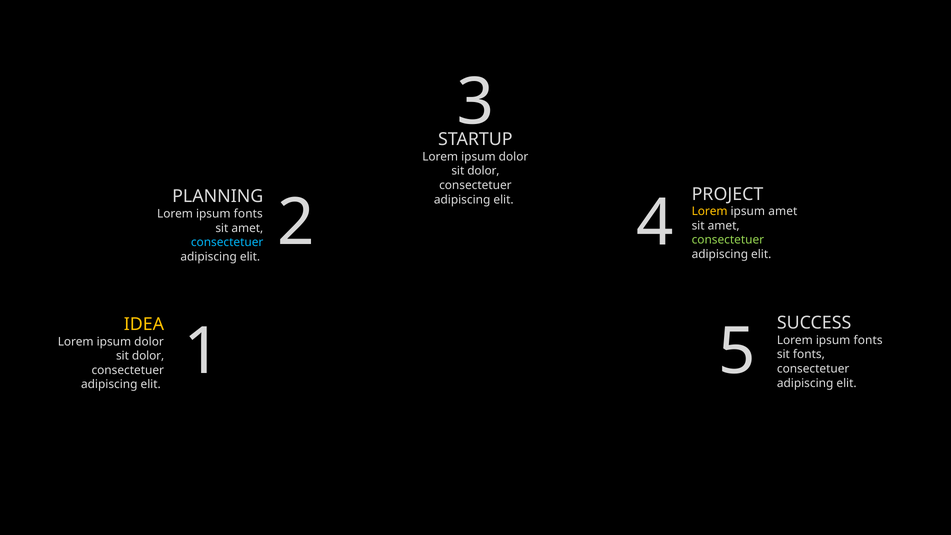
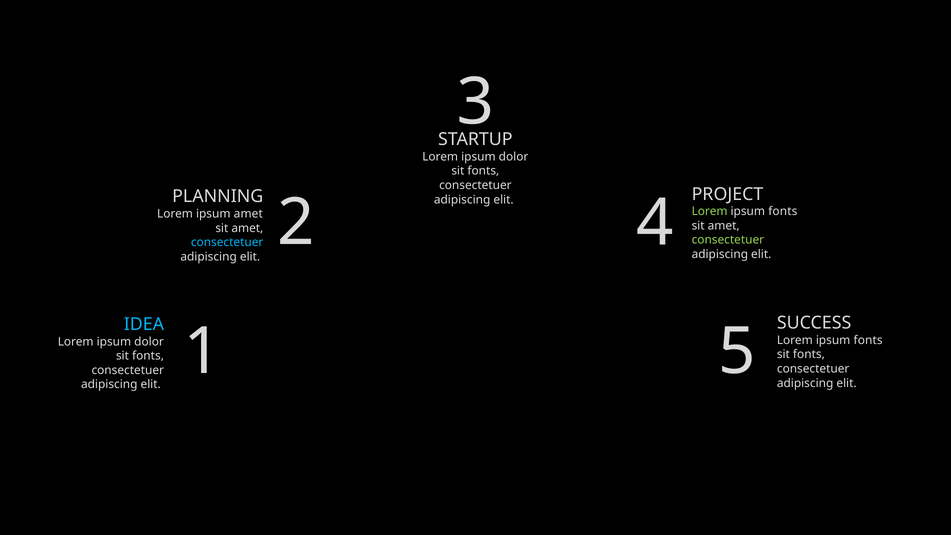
dolor at (483, 171): dolor -> fonts
Lorem at (710, 212) colour: yellow -> light green
amet at (783, 212): amet -> fonts
fonts at (248, 214): fonts -> amet
IDEA colour: yellow -> light blue
dolor at (148, 356): dolor -> fonts
